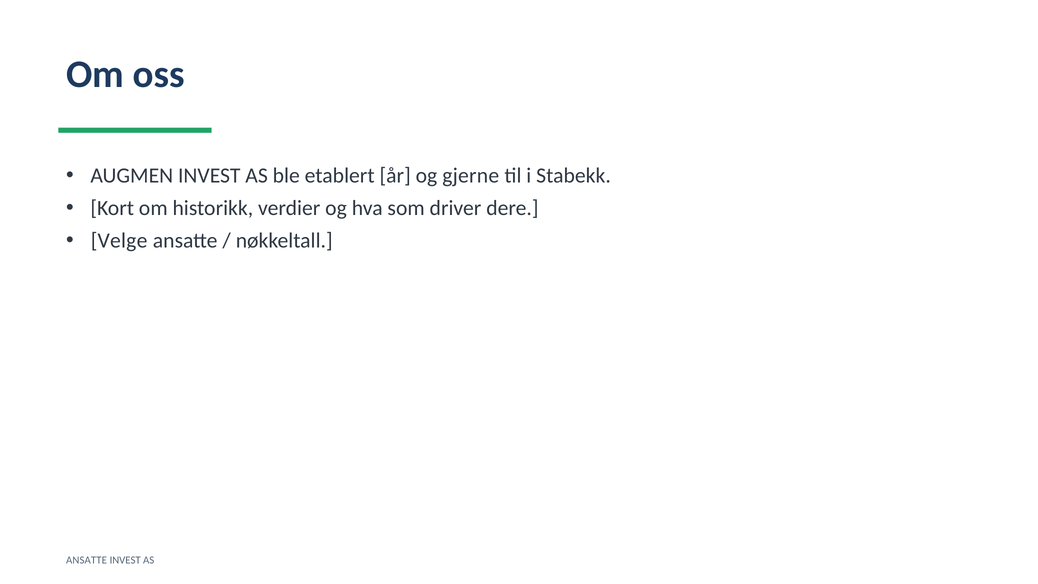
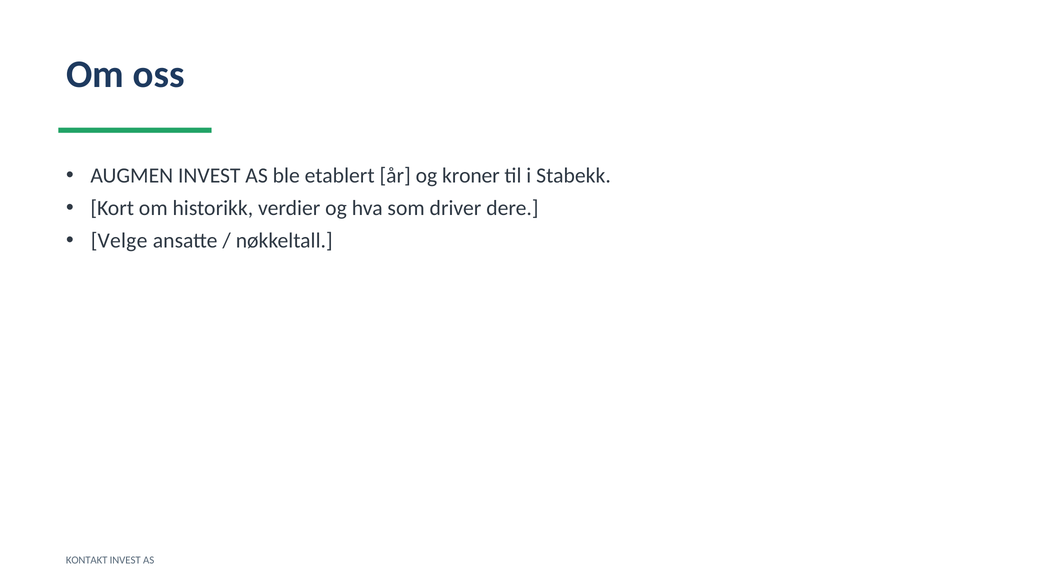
gjerne: gjerne -> kroner
ANSATTE at (87, 560): ANSATTE -> KONTAKT
